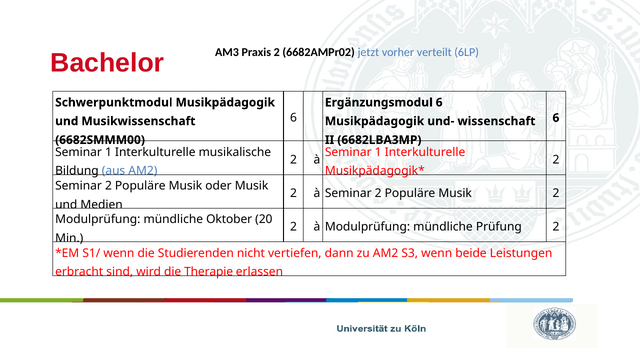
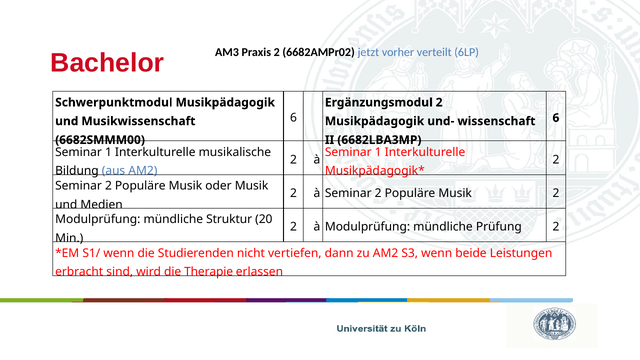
Ergänzungsmodul 6: 6 -> 2
Oktober: Oktober -> Struktur
